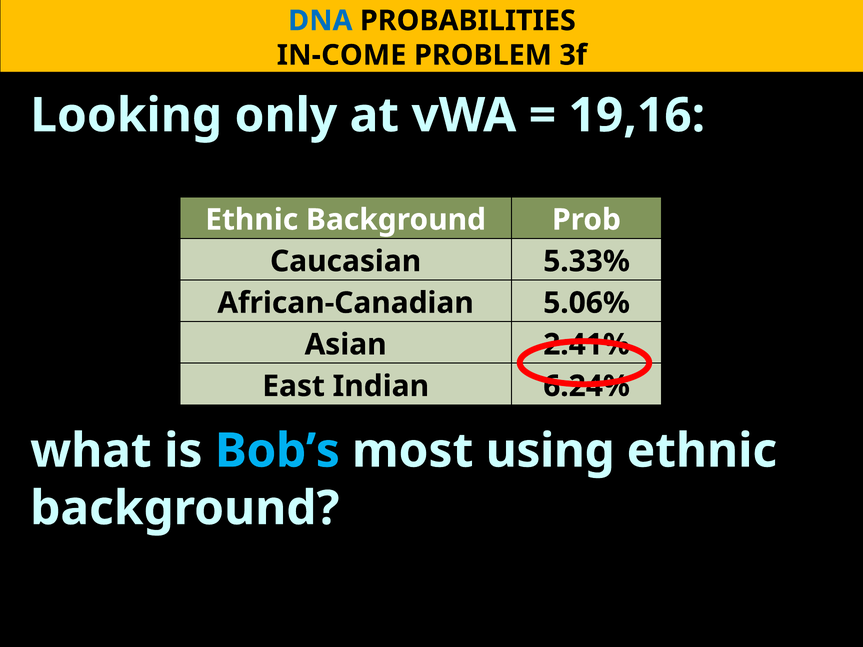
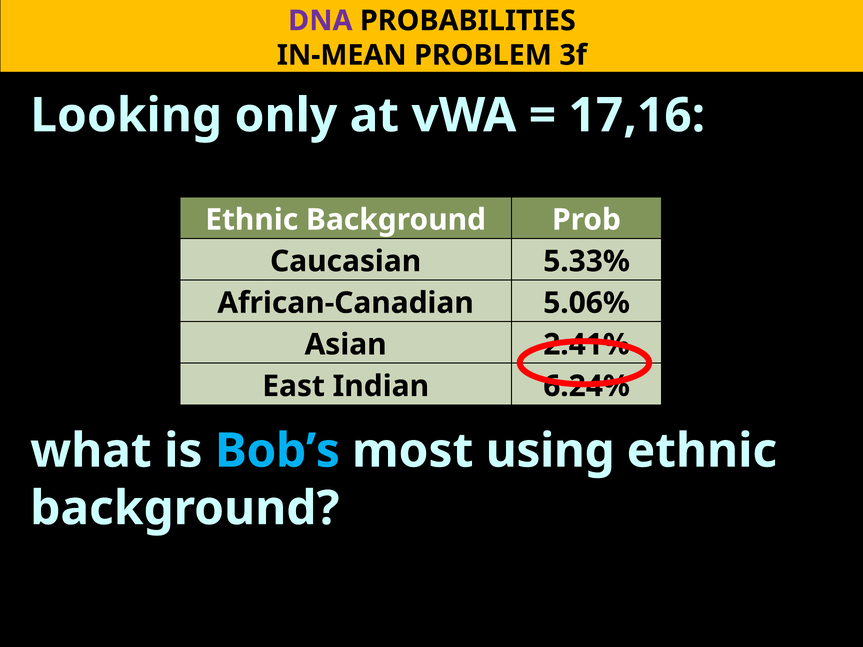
DNA colour: blue -> purple
IN-COME: IN-COME -> IN-MEAN
19,16: 19,16 -> 17,16
